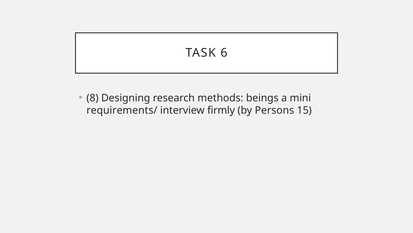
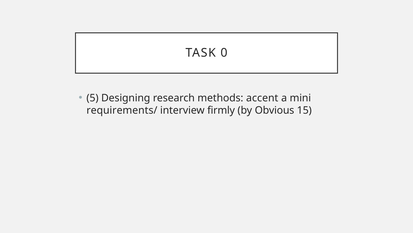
6: 6 -> 0
8: 8 -> 5
beings: beings -> accent
Persons: Persons -> Obvious
